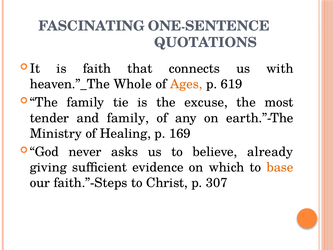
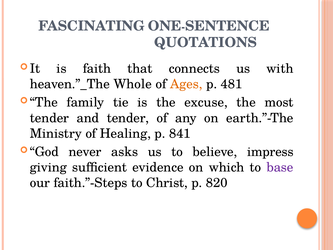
619: 619 -> 481
and family: family -> tender
169: 169 -> 841
already: already -> impress
base colour: orange -> purple
307: 307 -> 820
